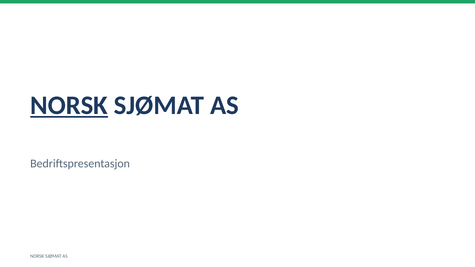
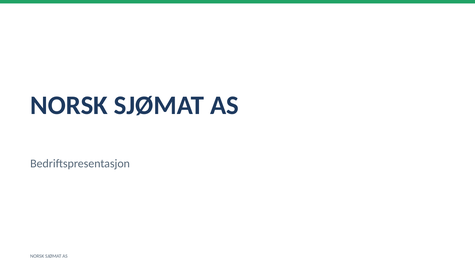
NORSK at (69, 105) underline: present -> none
